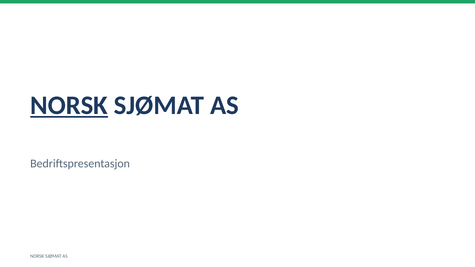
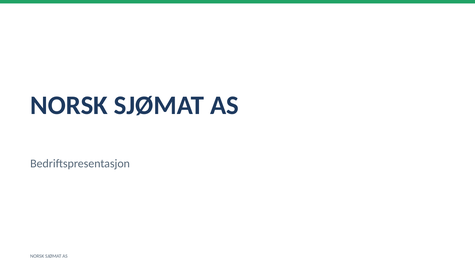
NORSK at (69, 105) underline: present -> none
